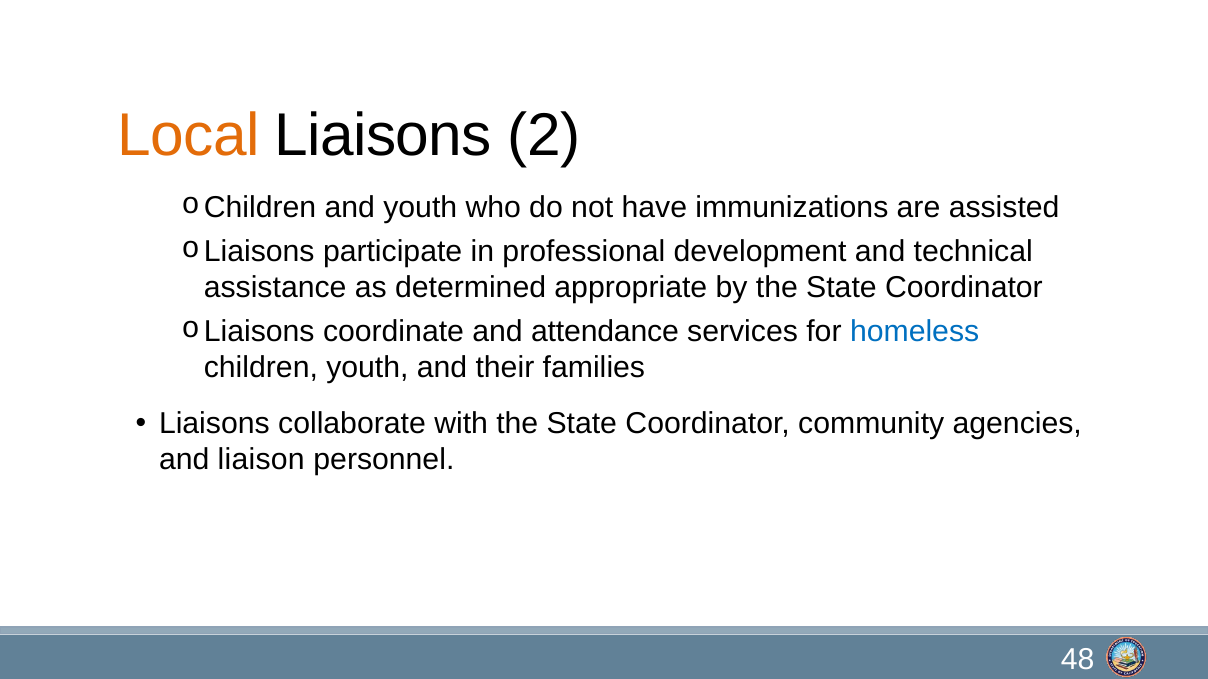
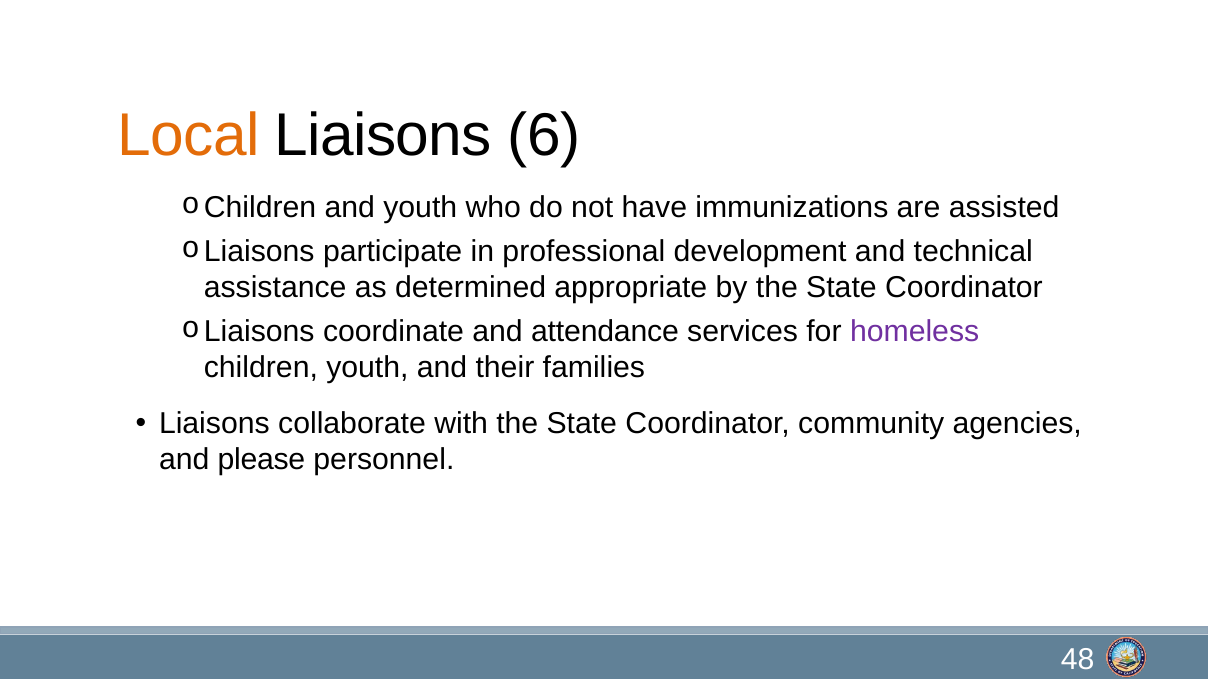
2: 2 -> 6
homeless colour: blue -> purple
liaison: liaison -> please
